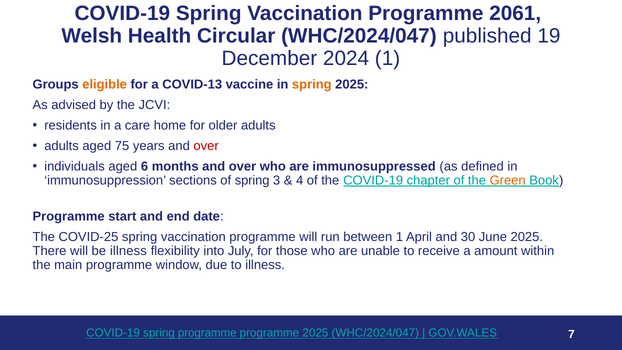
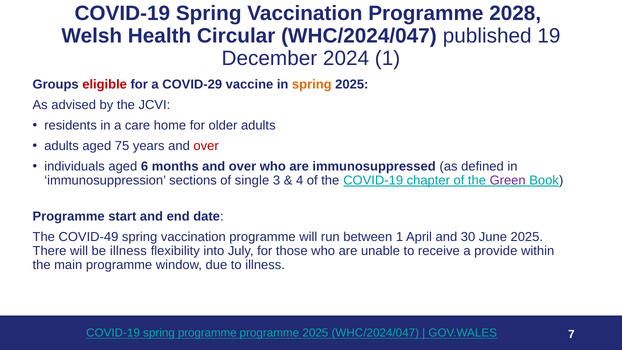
2061: 2061 -> 2028
eligible colour: orange -> red
COVID-13: COVID-13 -> COVID-29
of spring: spring -> single
Green colour: orange -> purple
COVID-25: COVID-25 -> COVID-49
amount: amount -> provide
